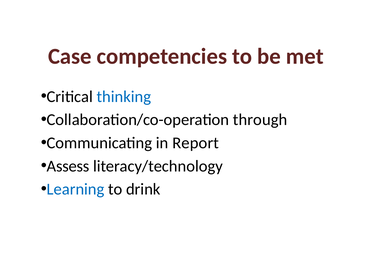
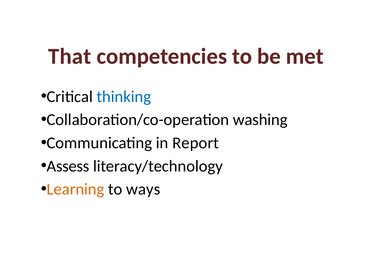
Case: Case -> That
through: through -> washing
Learning colour: blue -> orange
drink: drink -> ways
